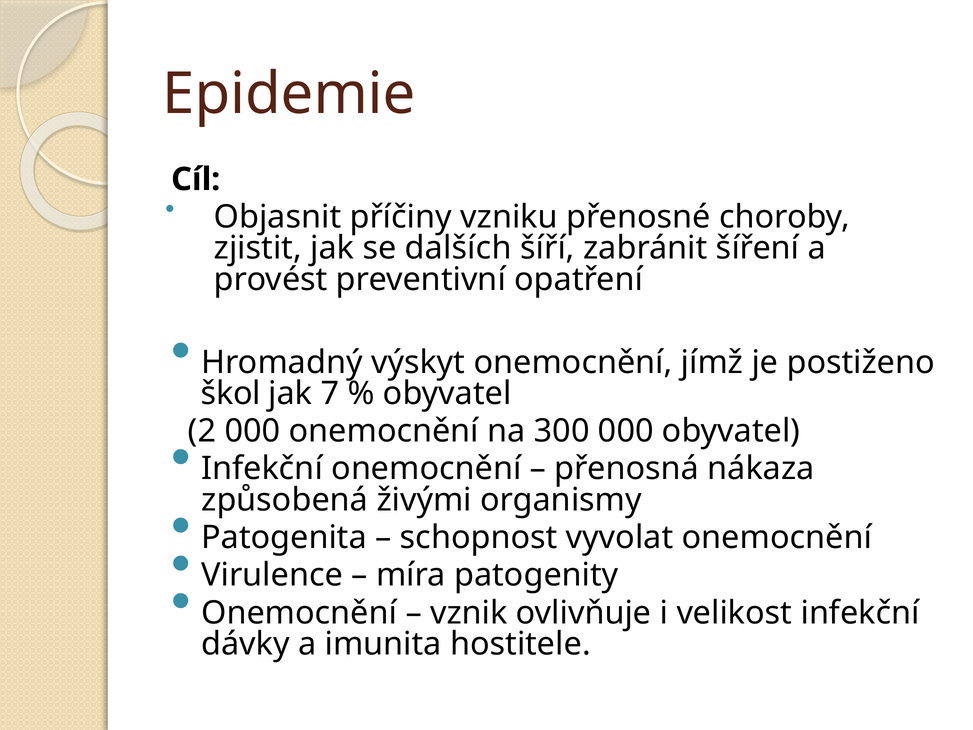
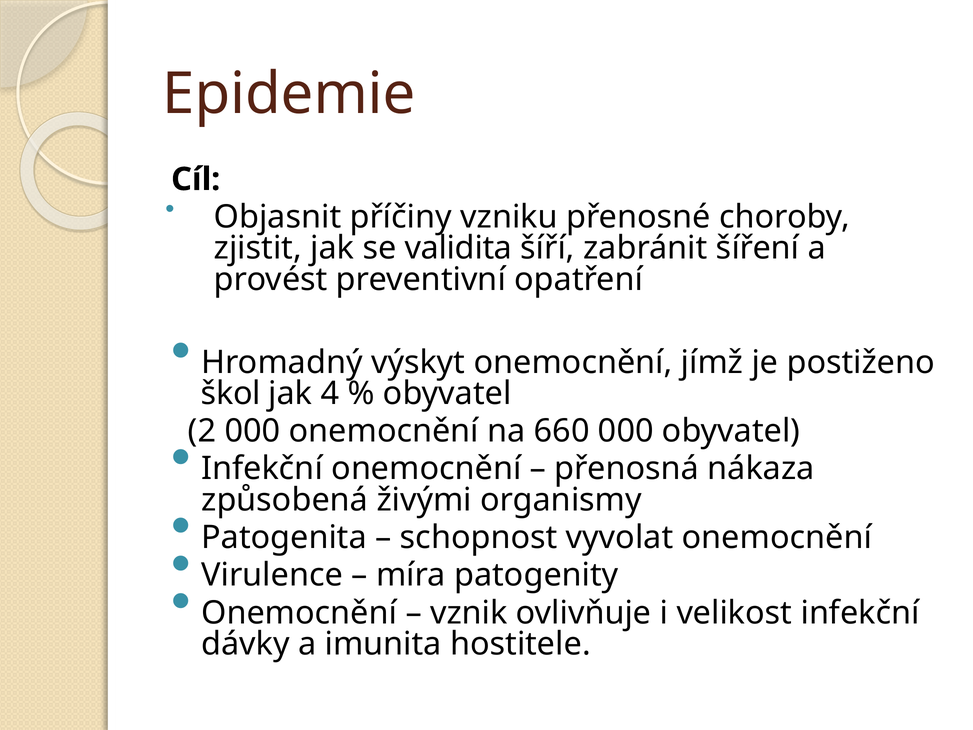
dalších: dalších -> validita
7: 7 -> 4
300: 300 -> 660
